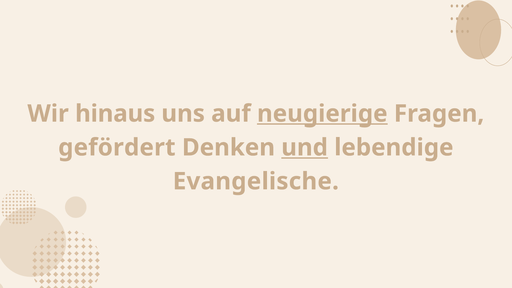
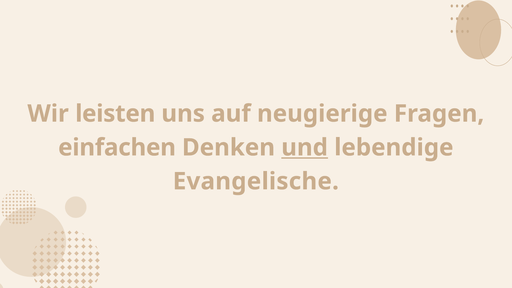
hinaus: hinaus -> leisten
neugierige underline: present -> none
gefördert: gefördert -> einfachen
